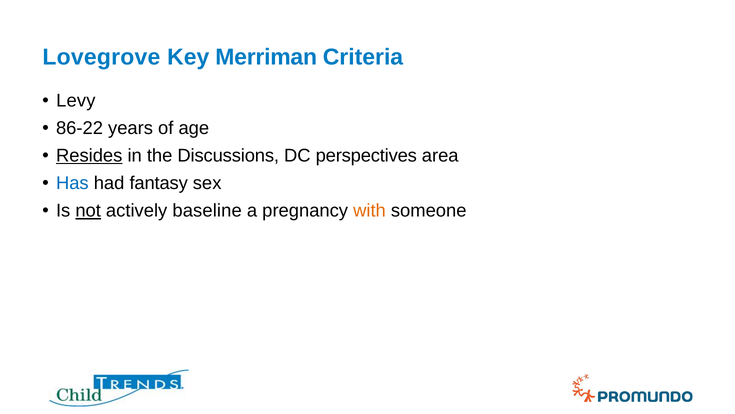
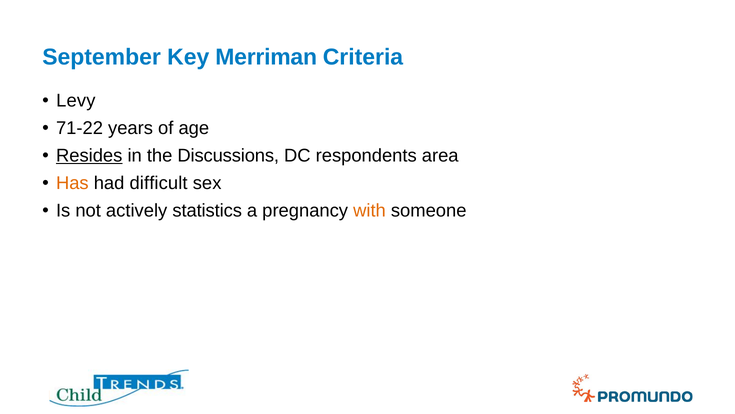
Lovegrove: Lovegrove -> September
86-22: 86-22 -> 71-22
perspectives: perspectives -> respondents
Has colour: blue -> orange
fantasy: fantasy -> difficult
not underline: present -> none
baseline: baseline -> statistics
